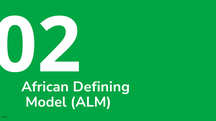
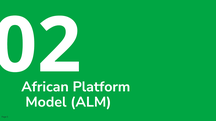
Defining: Defining -> Platform
